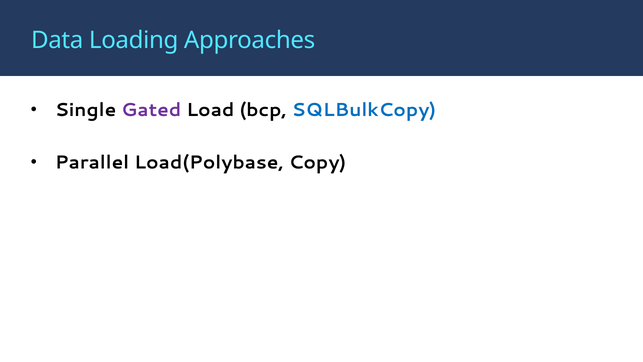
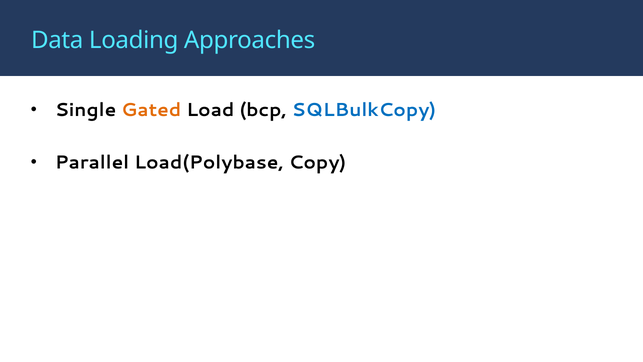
Gated colour: purple -> orange
